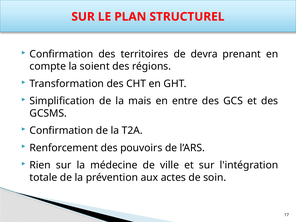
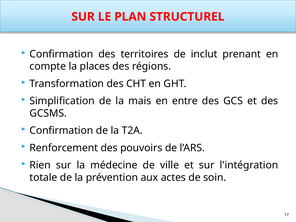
devra: devra -> inclut
soient: soient -> places
